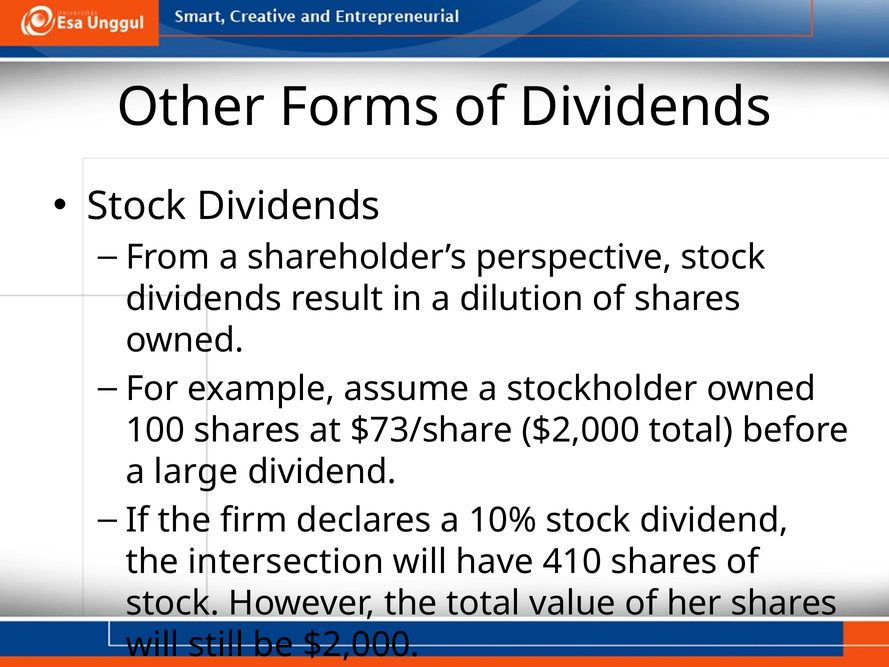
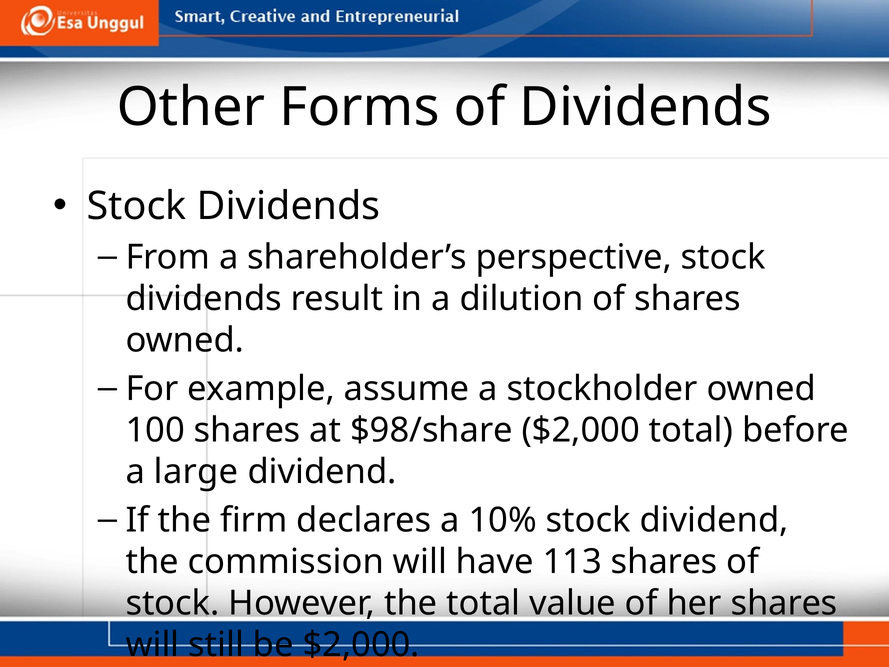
$73/share: $73/share -> $98/share
intersection: intersection -> commission
410: 410 -> 113
